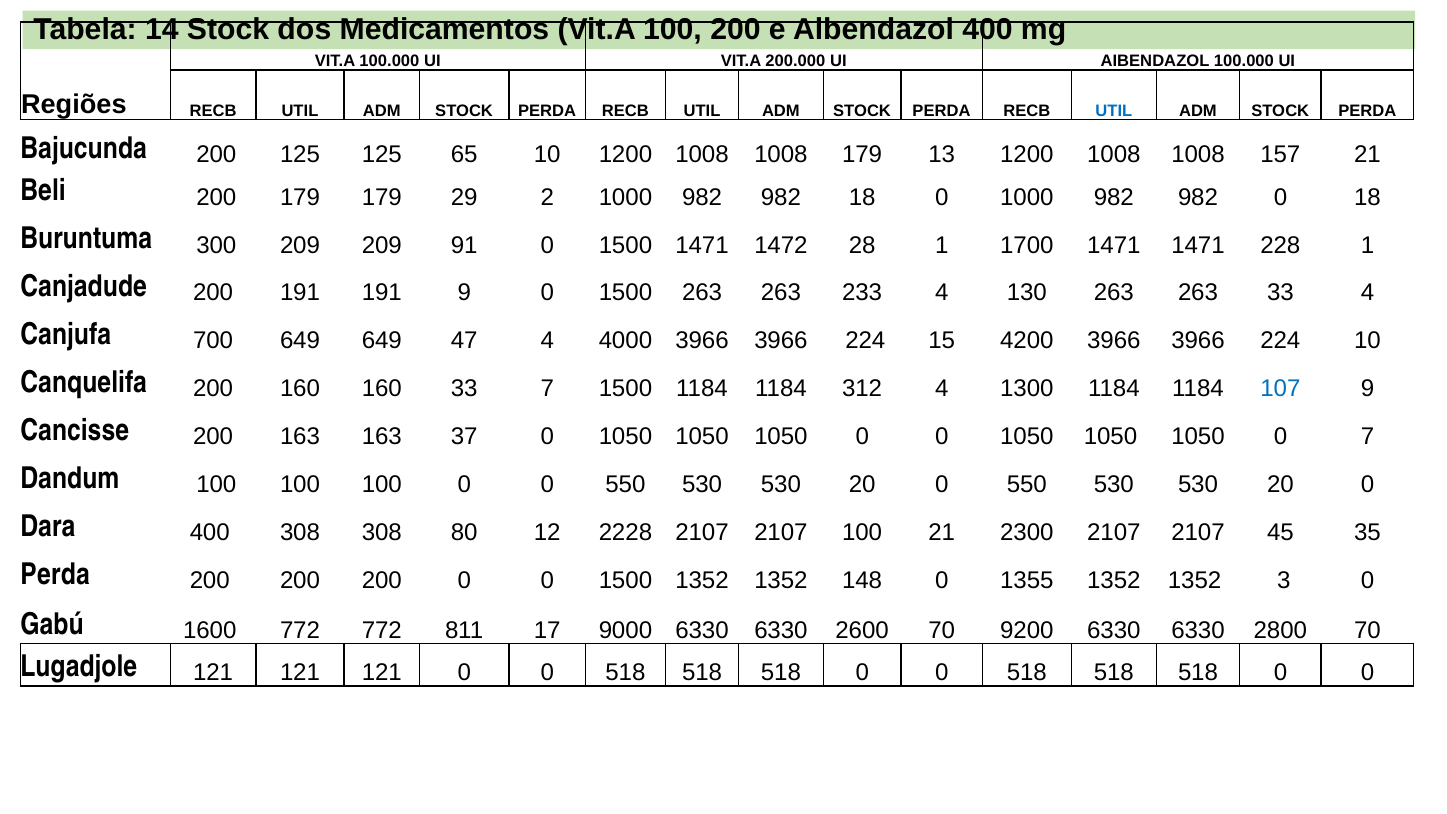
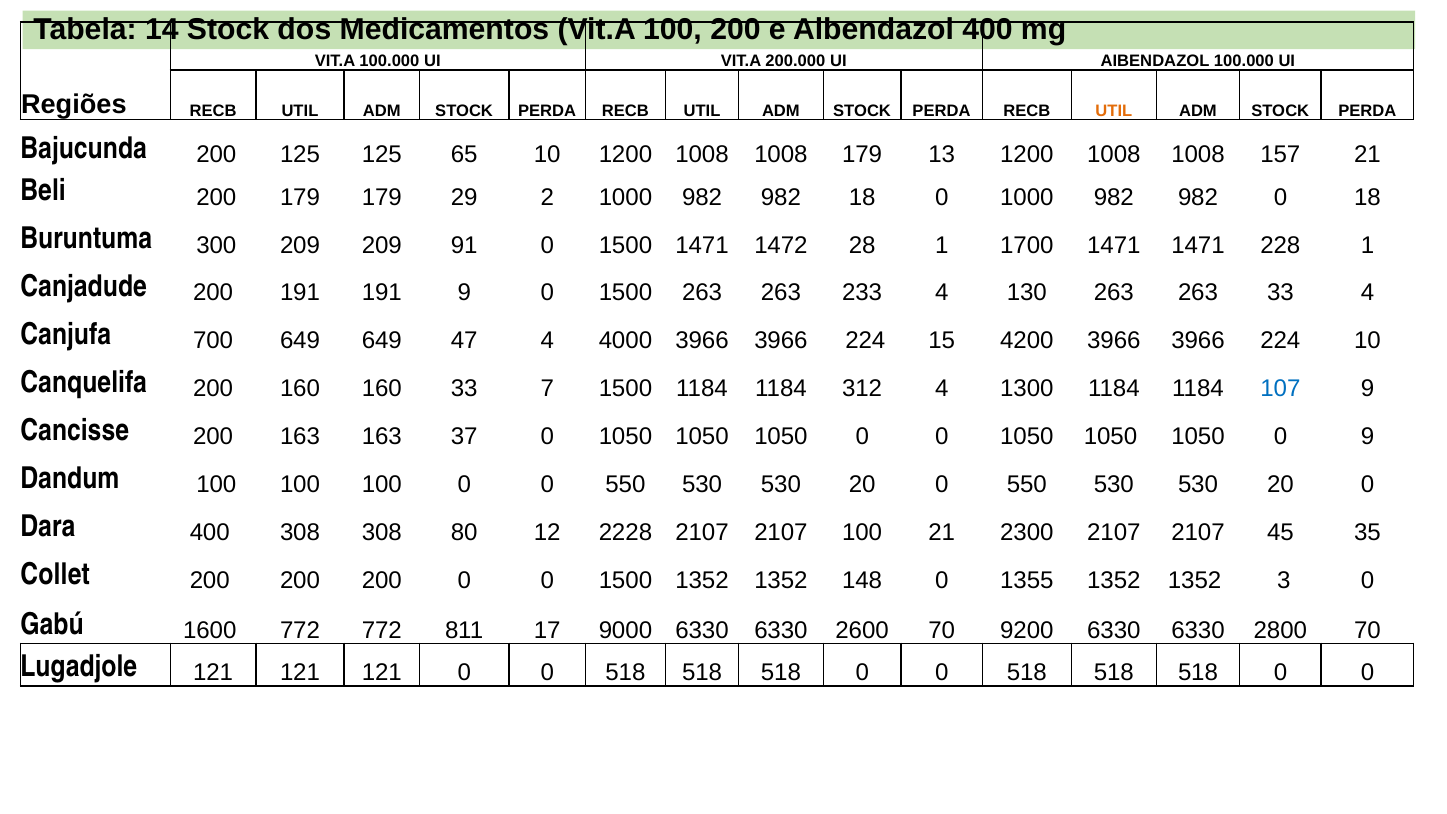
UTIL at (1114, 111) colour: blue -> orange
0 7: 7 -> 9
Perda at (55, 574): Perda -> Collet
